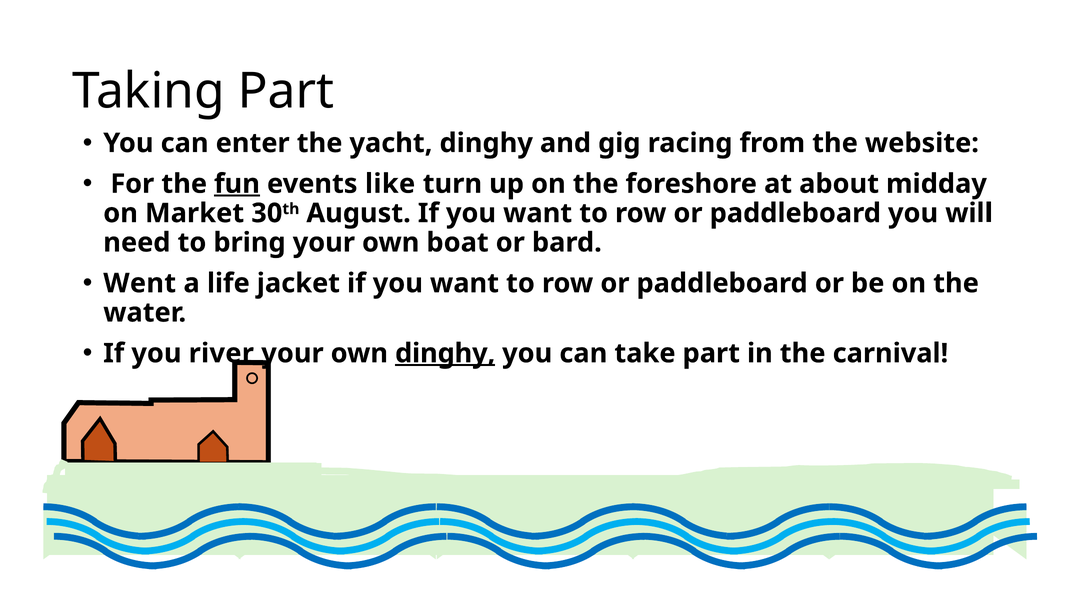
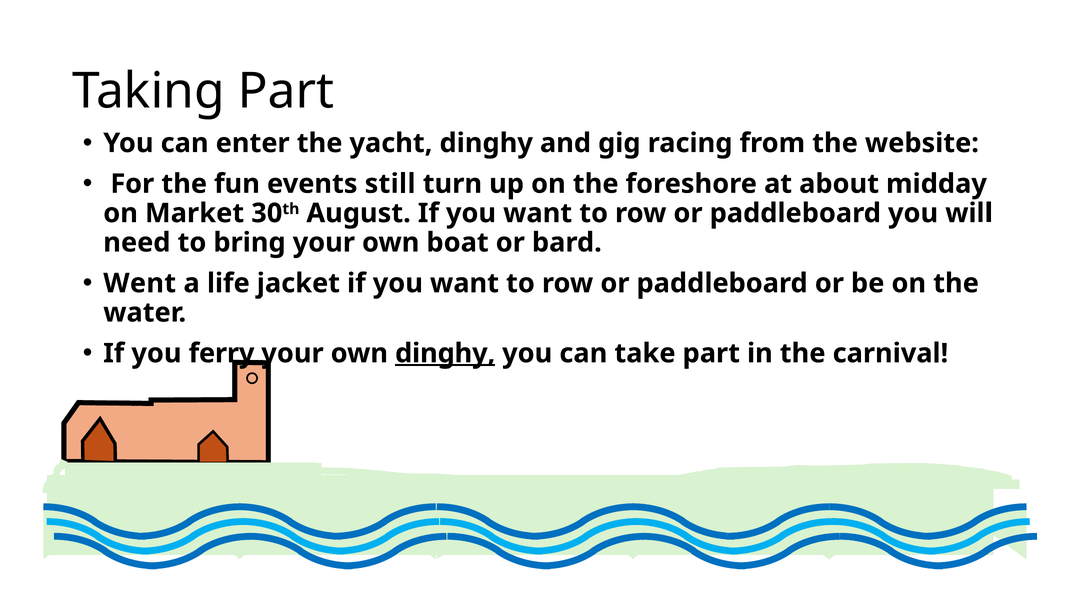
fun underline: present -> none
like: like -> still
river: river -> ferry
